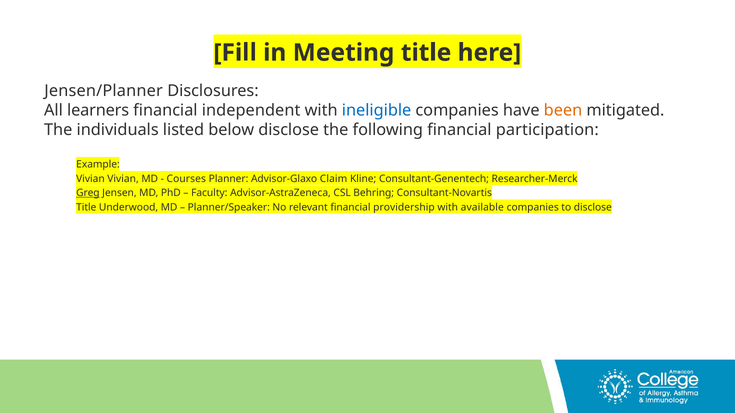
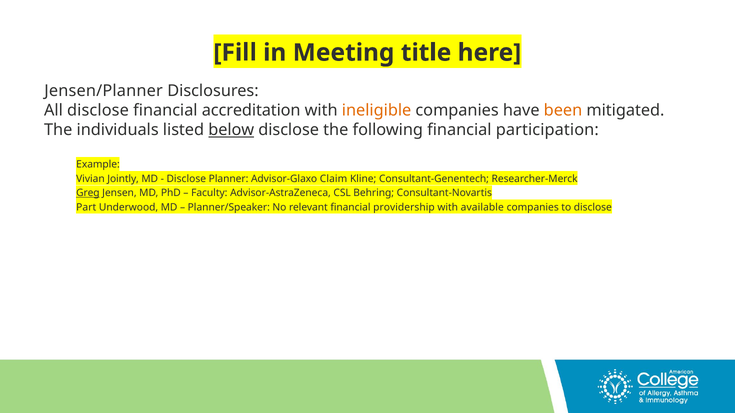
All learners: learners -> disclose
independent: independent -> accreditation
ineligible colour: blue -> orange
below underline: none -> present
Vivian Vivian: Vivian -> Jointly
Courses at (186, 179): Courses -> Disclose
Title at (86, 207): Title -> Part
